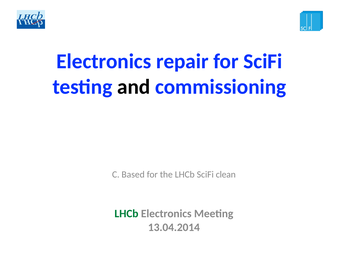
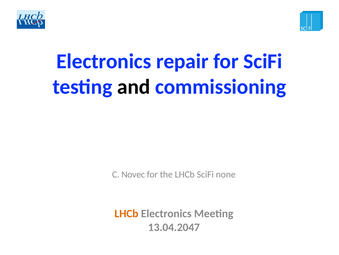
Based: Based -> Novec
clean: clean -> none
LHCb at (126, 213) colour: green -> orange
13.04.2014: 13.04.2014 -> 13.04.2047
